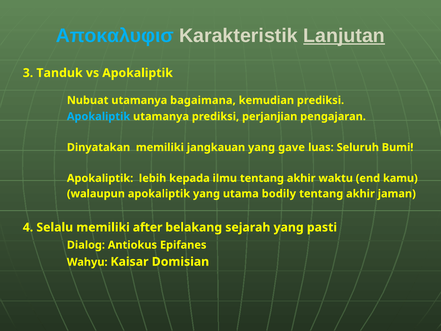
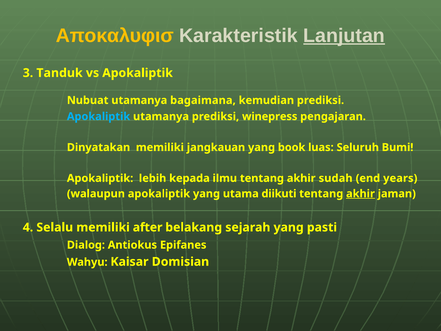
Αποκαλυφισ colour: light blue -> yellow
perjanjian: perjanjian -> winepress
gave: gave -> book
waktu: waktu -> sudah
kamu: kamu -> years
bodily: bodily -> diikuti
akhir at (360, 194) underline: none -> present
